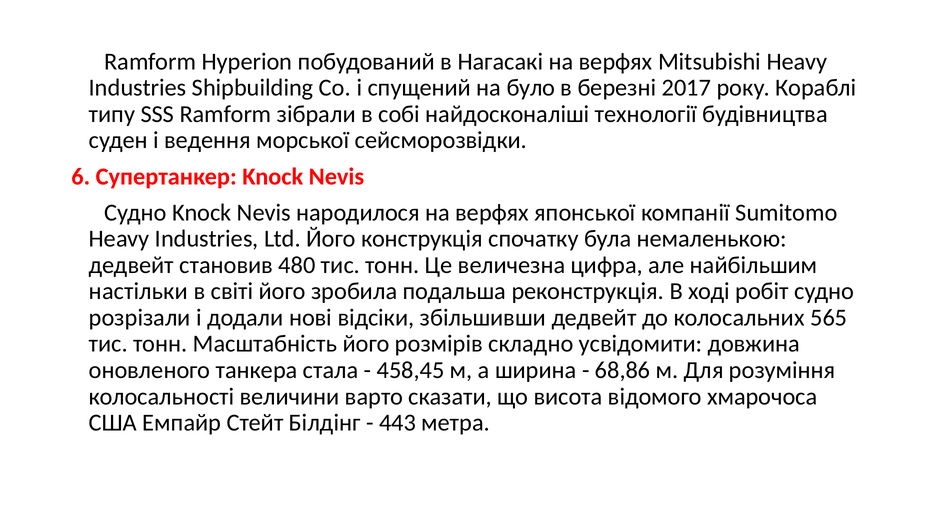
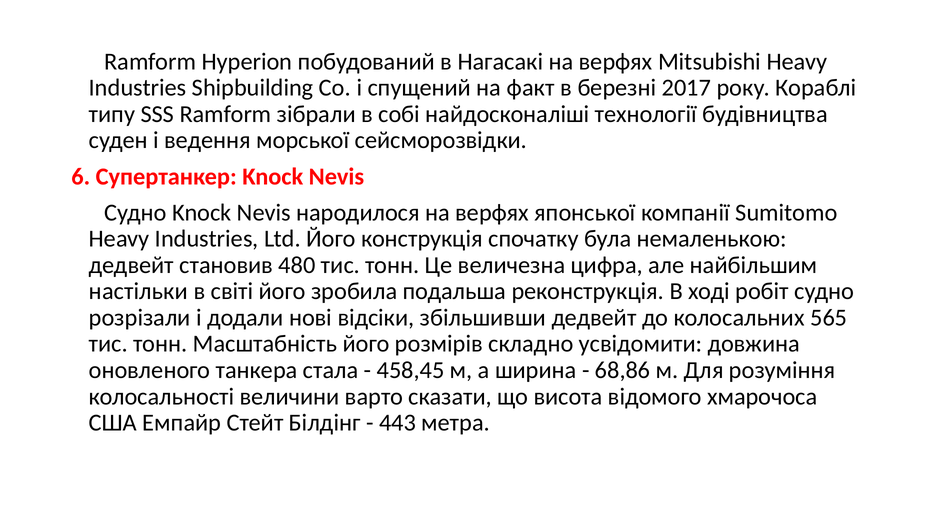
було: було -> факт
